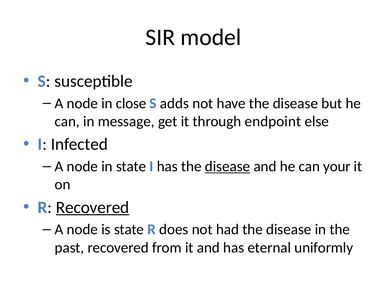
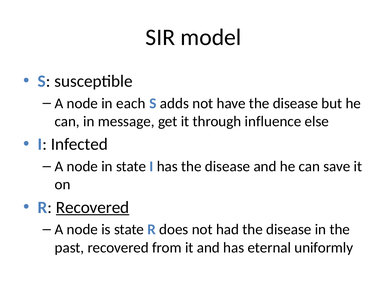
close: close -> each
endpoint: endpoint -> influence
disease at (228, 167) underline: present -> none
your: your -> save
